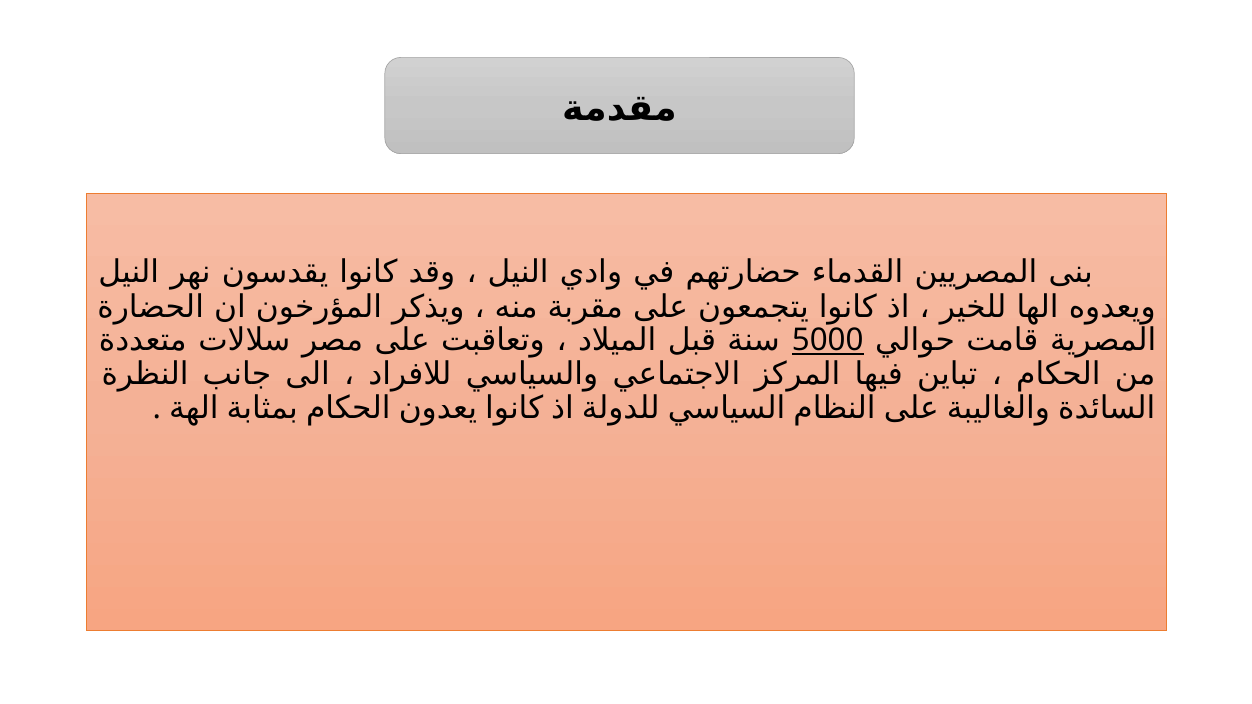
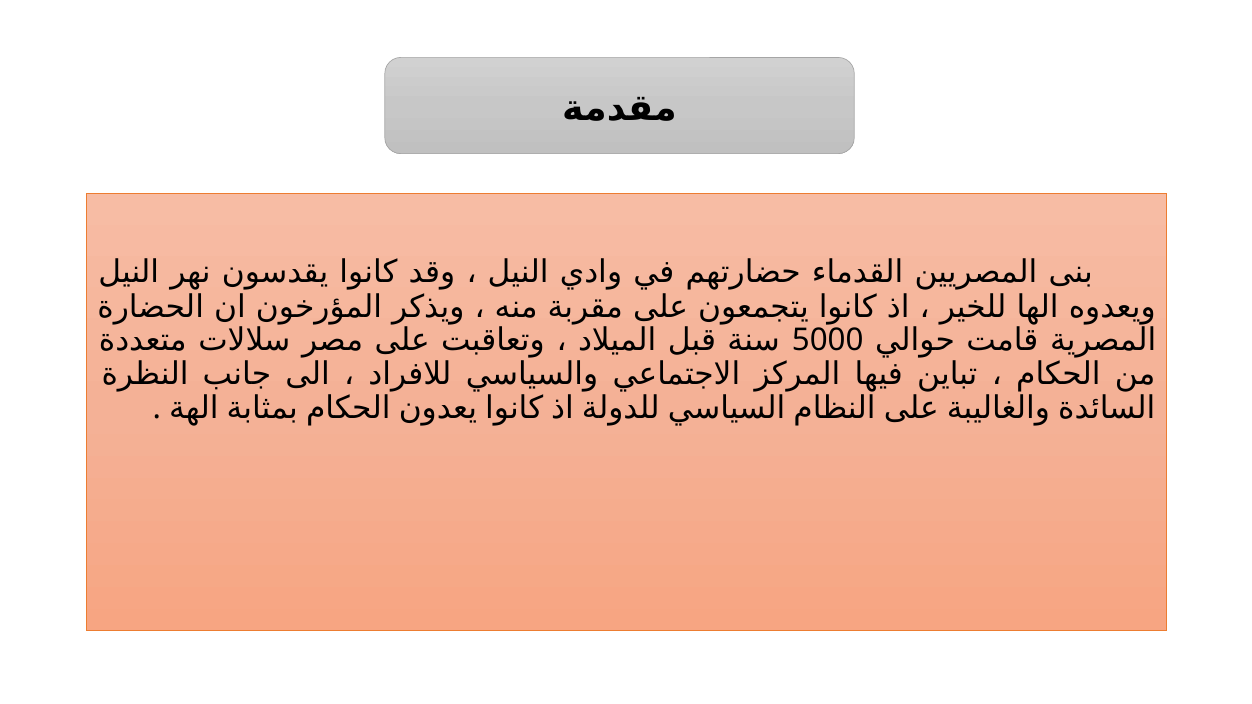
5000 underline: present -> none
